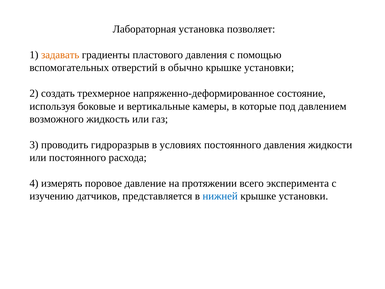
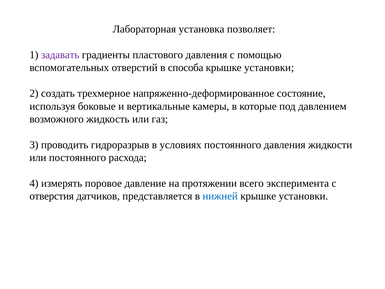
задавать colour: orange -> purple
обычно: обычно -> способа
изучению: изучению -> отверстия
